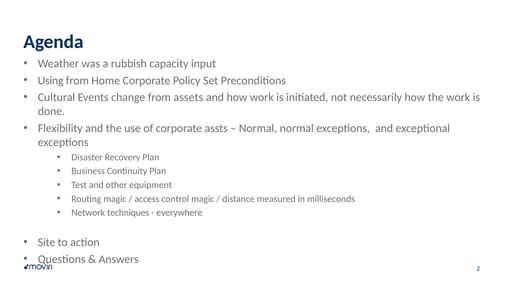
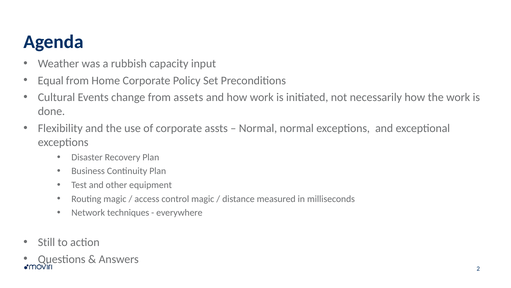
Using: Using -> Equal
Site: Site -> Still
